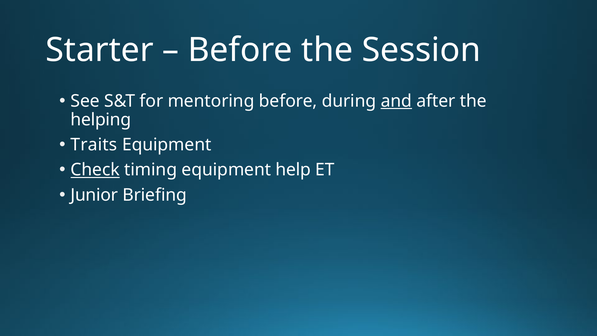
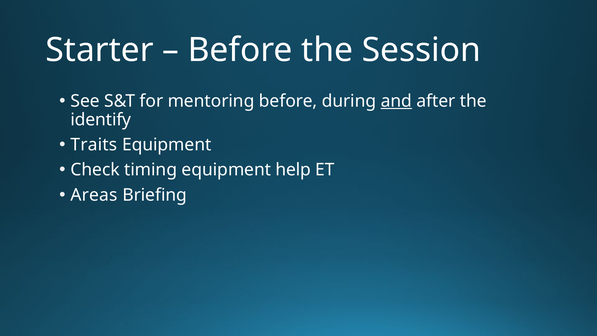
helping: helping -> identify
Check underline: present -> none
Junior: Junior -> Areas
